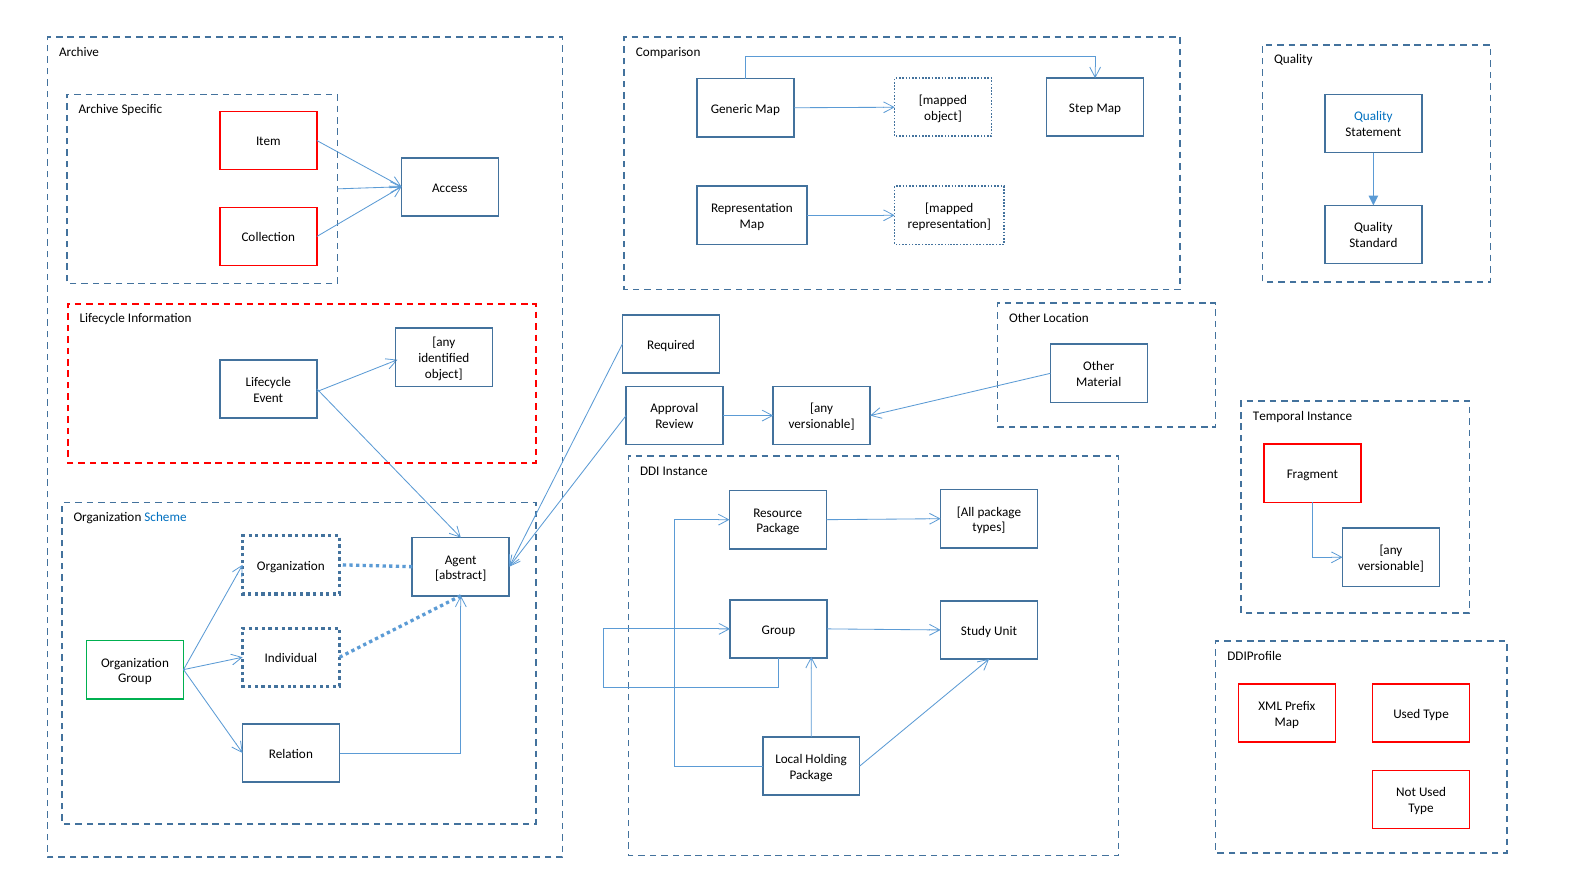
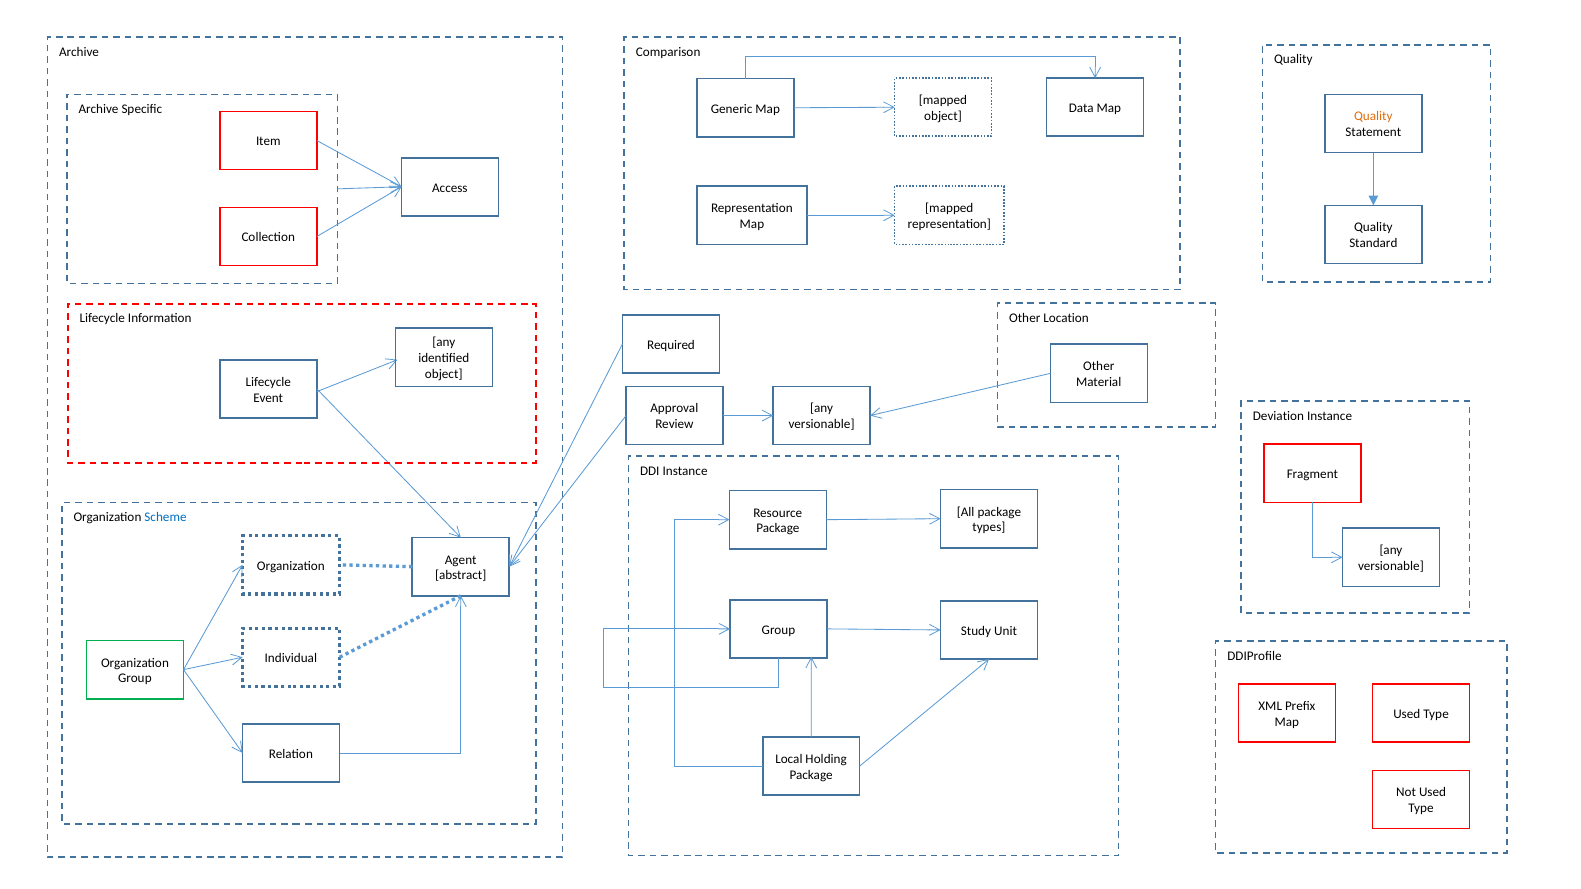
Step: Step -> Data
Quality at (1373, 117) colour: blue -> orange
Temporal: Temporal -> Deviation
